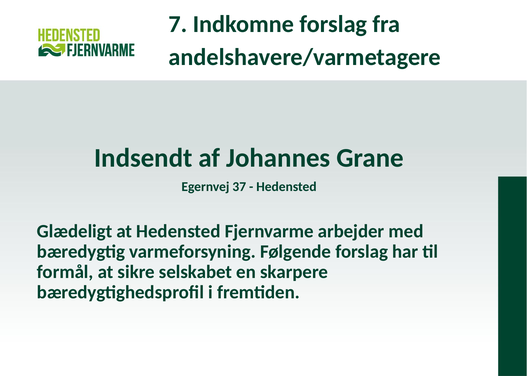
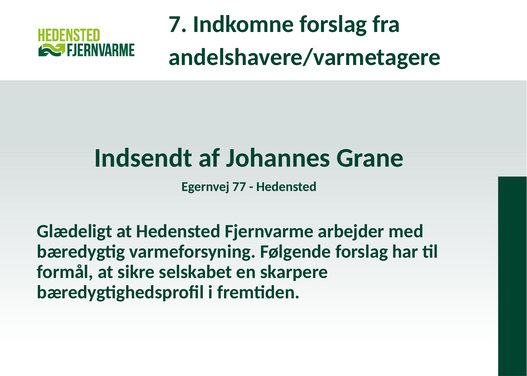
37: 37 -> 77
